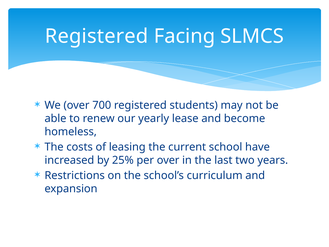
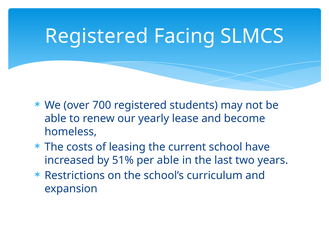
25%: 25% -> 51%
per over: over -> able
